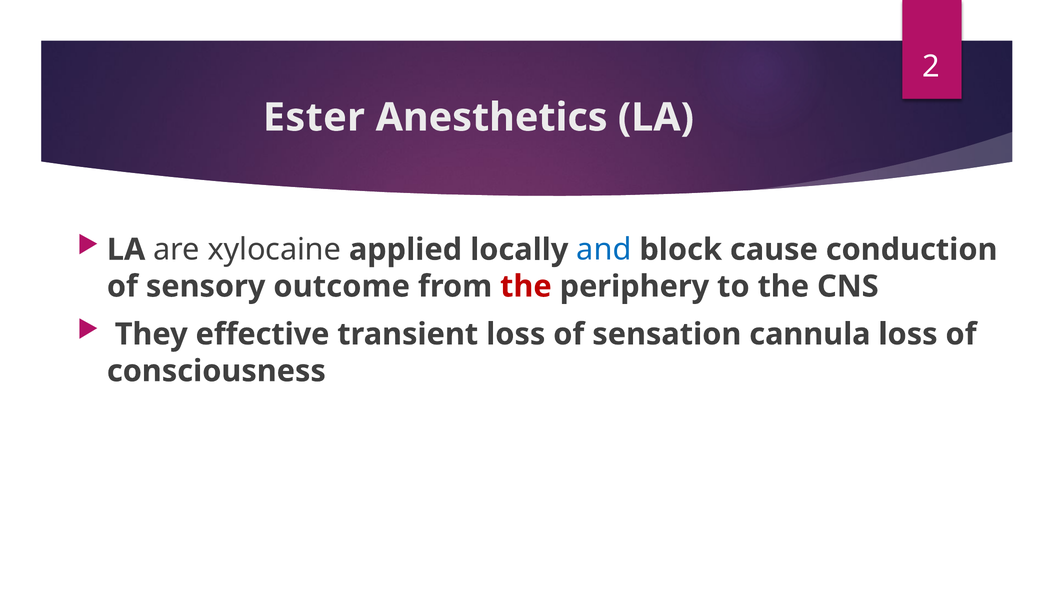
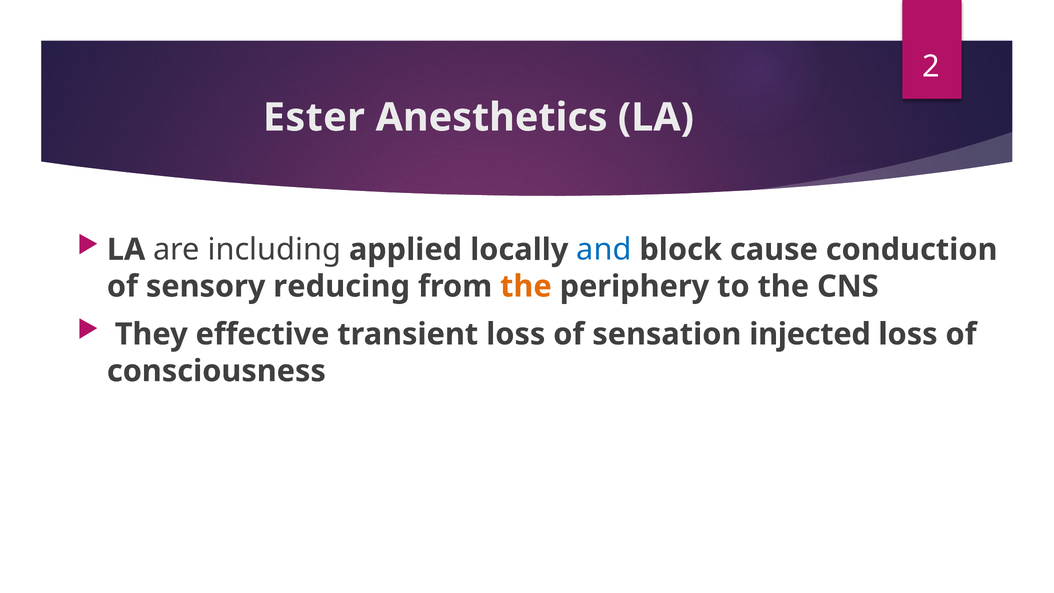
xylocaine: xylocaine -> including
outcome: outcome -> reducing
the at (526, 286) colour: red -> orange
cannula: cannula -> injected
